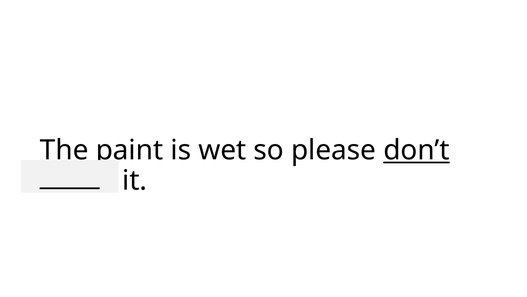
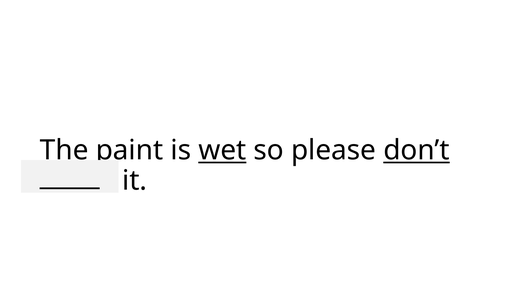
wet underline: none -> present
